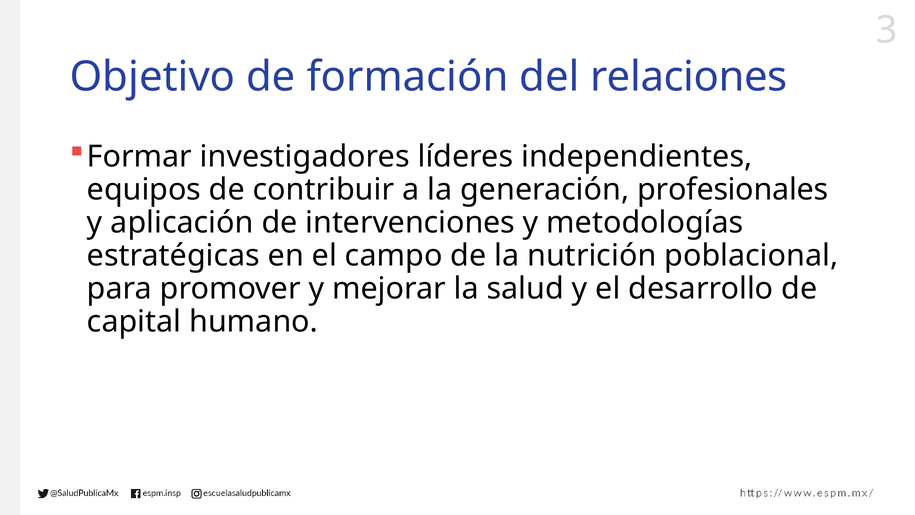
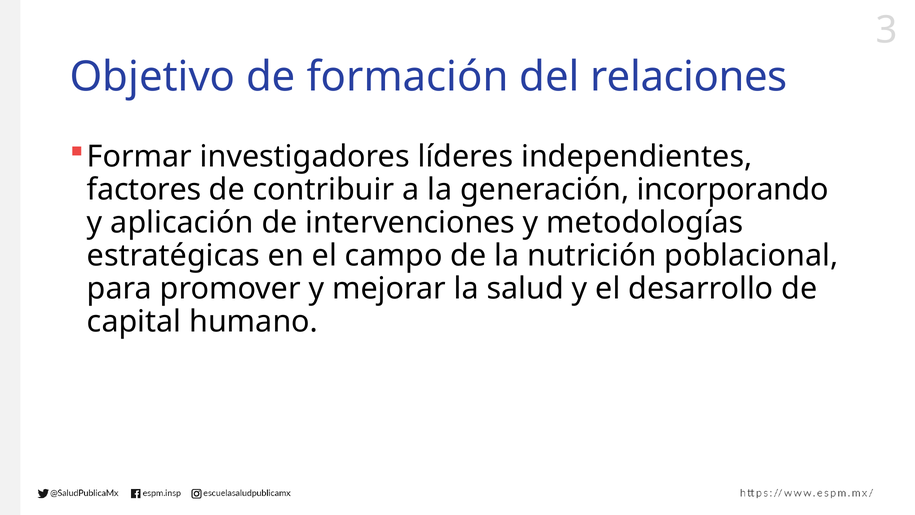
equipos: equipos -> factores
profesionales: profesionales -> incorporando
